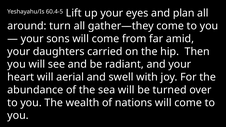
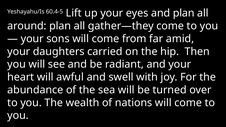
around turn: turn -> plan
aerial: aerial -> awful
